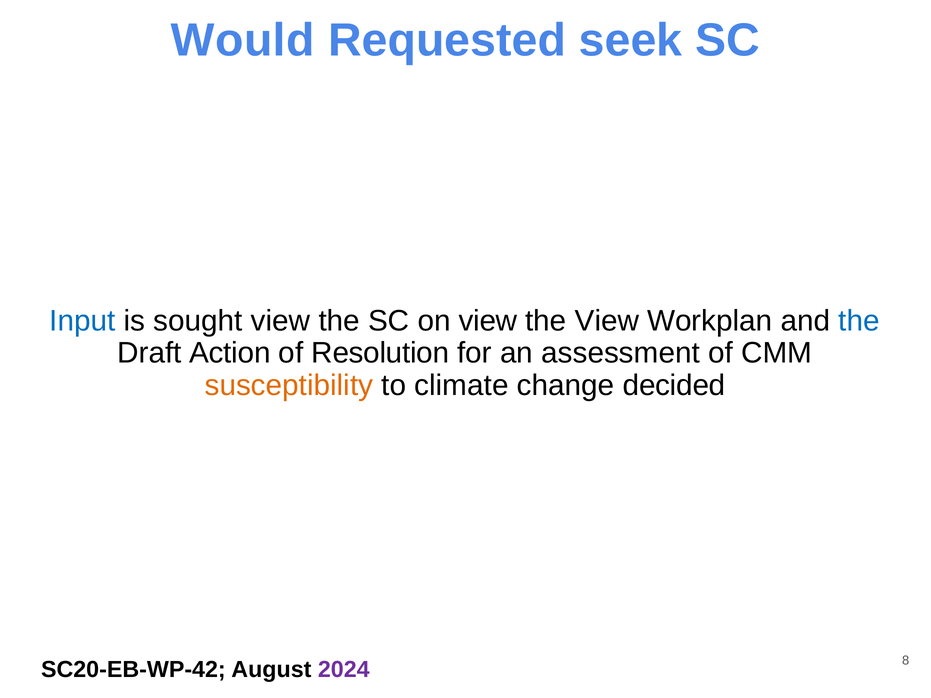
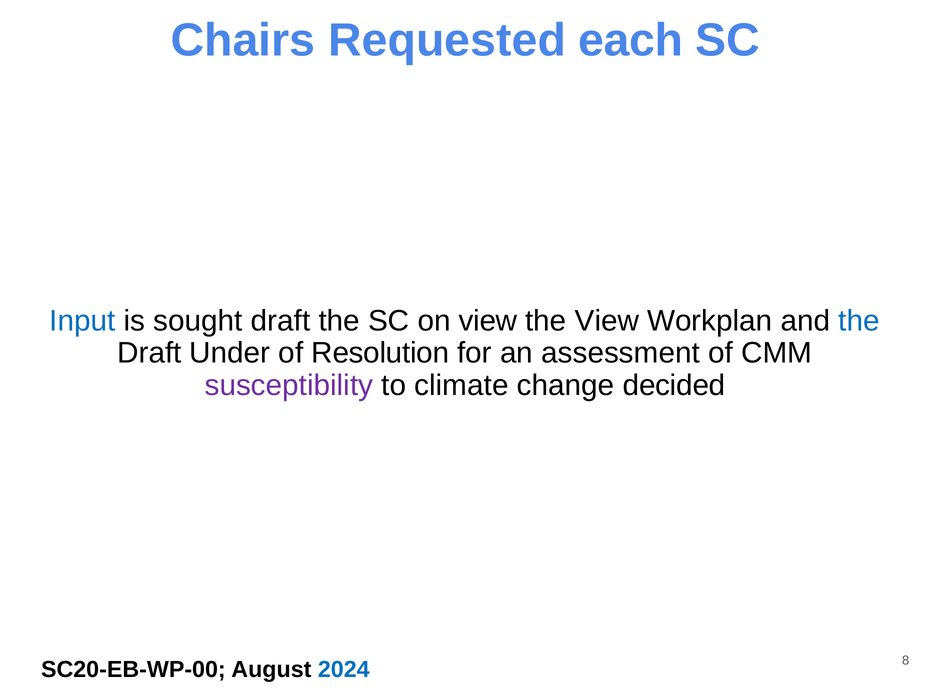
Would: Would -> Chairs
seek: seek -> each
sought view: view -> draft
Action: Action -> Under
susceptibility colour: orange -> purple
SC20-EB-WP-42: SC20-EB-WP-42 -> SC20-EB-WP-00
2024 colour: purple -> blue
